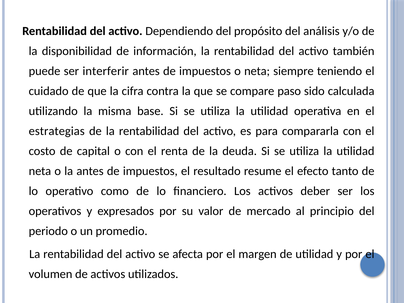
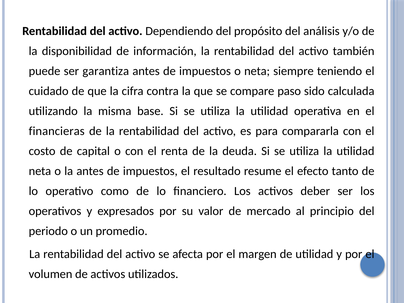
interferir: interferir -> garantiza
estrategias: estrategias -> financieras
